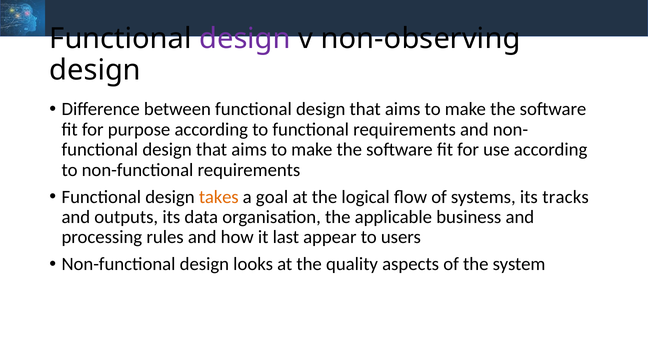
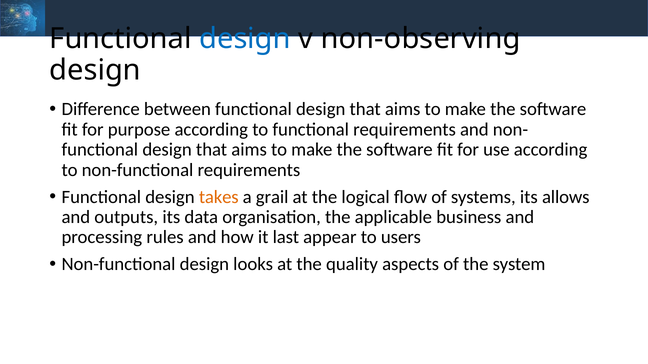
design at (245, 39) colour: purple -> blue
goal: goal -> grail
tracks: tracks -> allows
